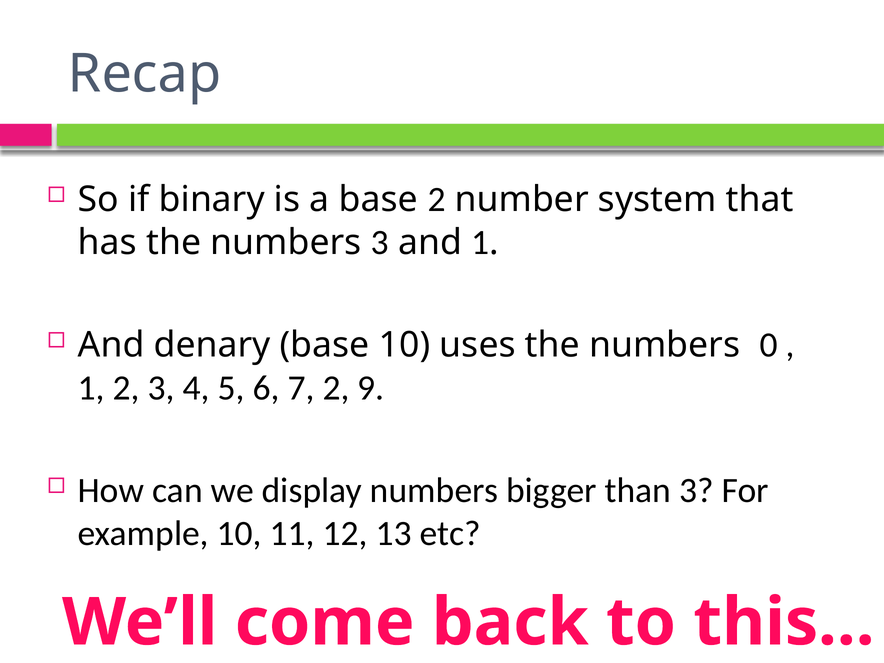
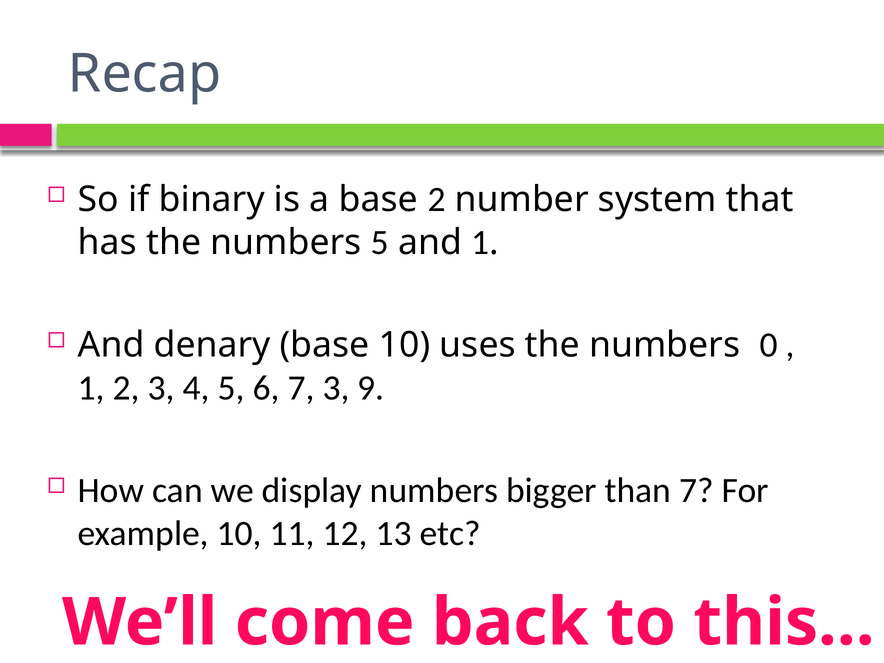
numbers 3: 3 -> 5
7 2: 2 -> 3
than 3: 3 -> 7
